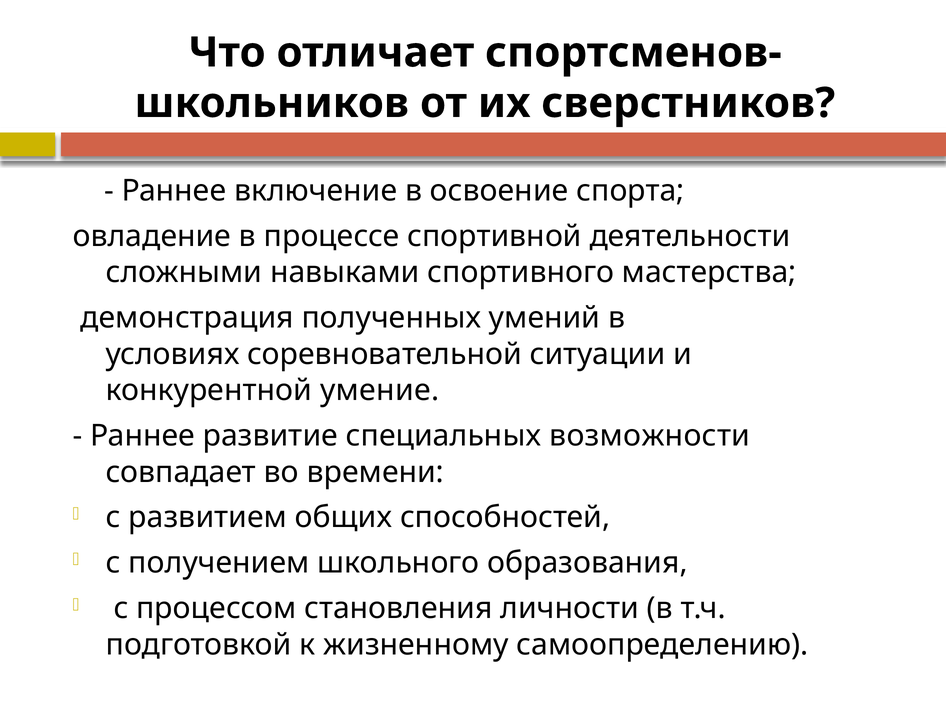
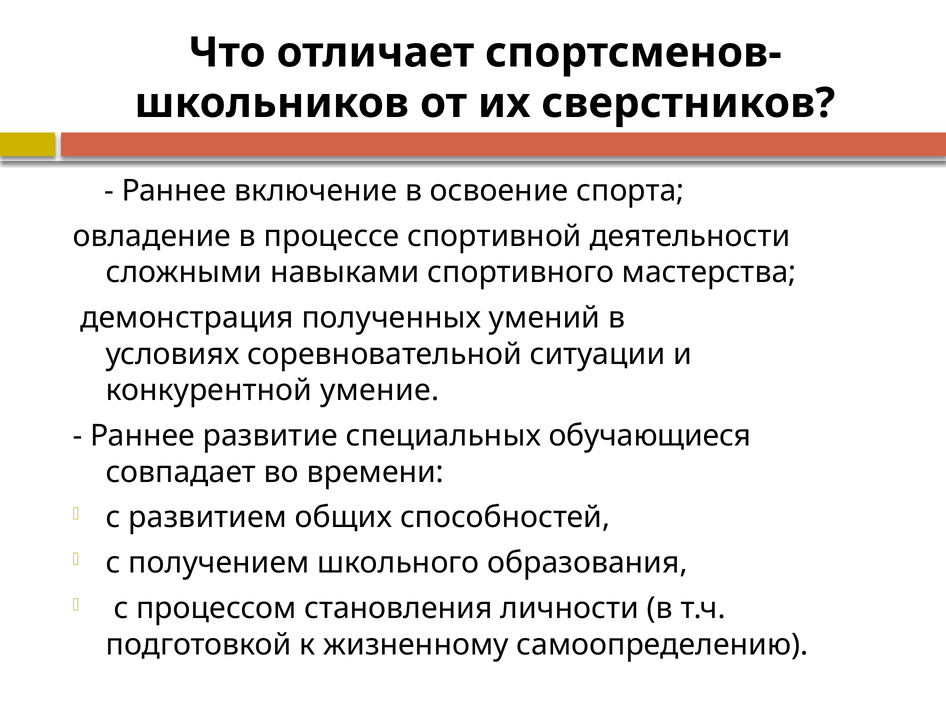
возможности: возможности -> обучающиеся
